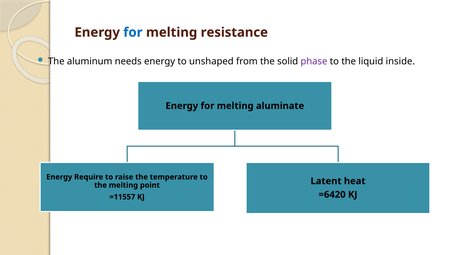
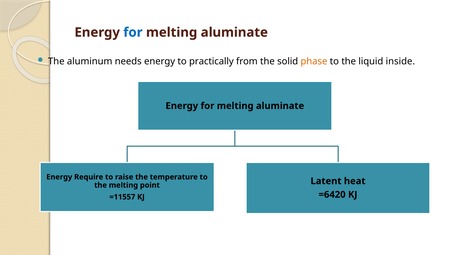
resistance at (234, 32): resistance -> aluminate
unshaped: unshaped -> practically
phase colour: purple -> orange
